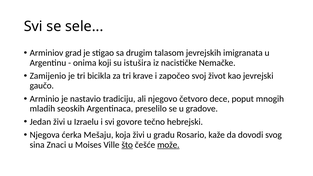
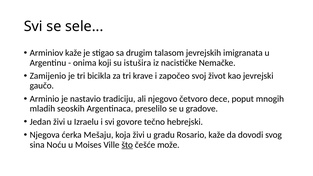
Arminiov grad: grad -> kaže
Znaci: Znaci -> Noću
može underline: present -> none
